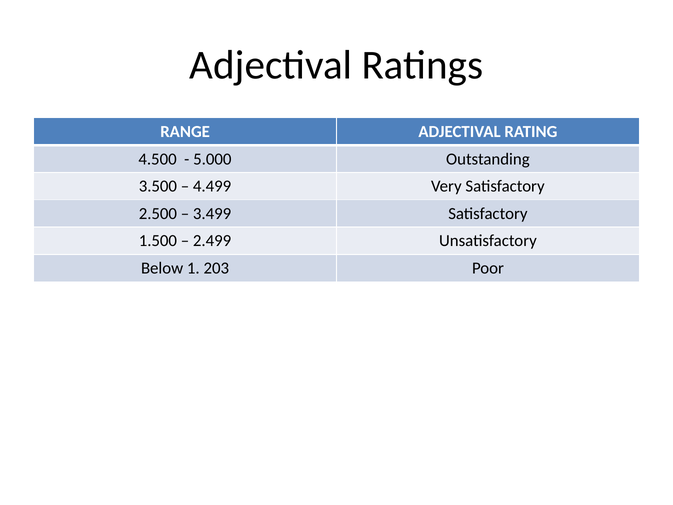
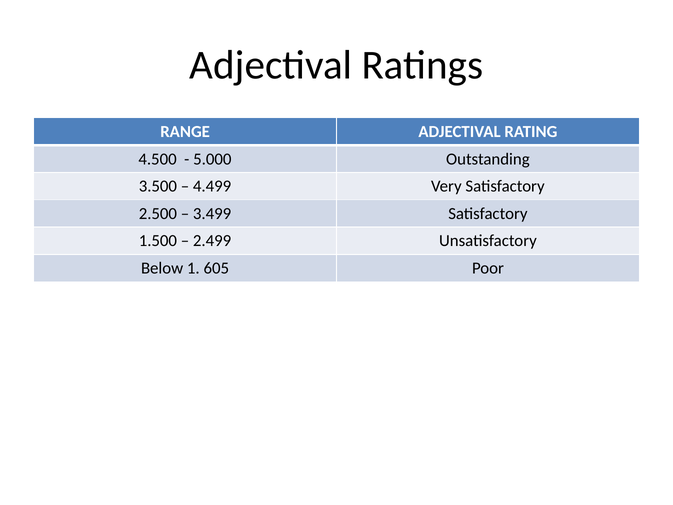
203: 203 -> 605
